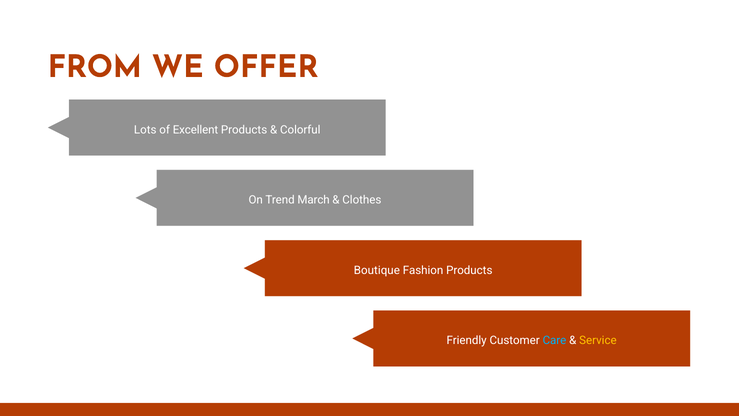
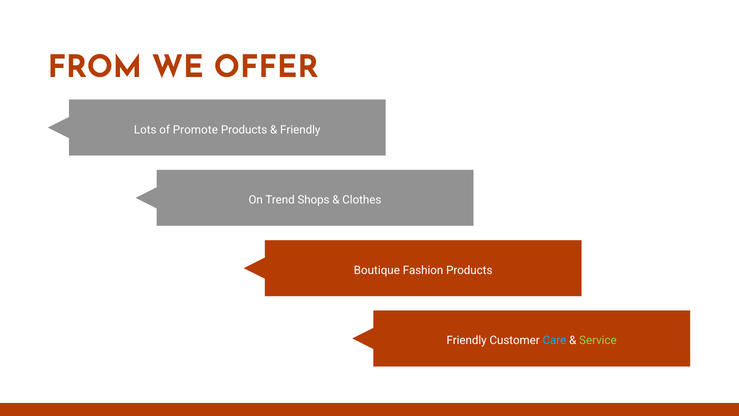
Excellent: Excellent -> Promote
Colorful at (300, 130): Colorful -> Friendly
March: March -> Shops
Service colour: yellow -> light green
